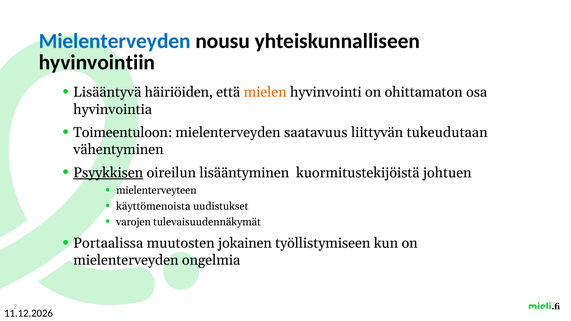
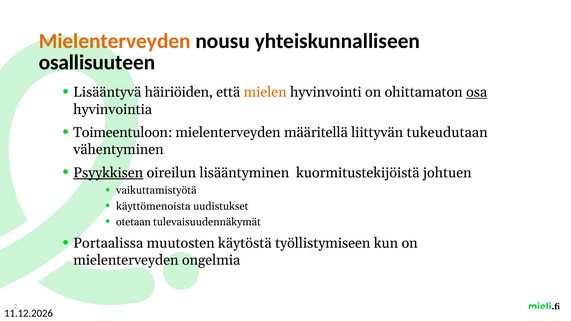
Mielenterveyden at (115, 41) colour: blue -> orange
hyvinvointiin: hyvinvointiin -> osallisuuteen
osa underline: none -> present
saatavuus: saatavuus -> määritellä
mielenterveyteen: mielenterveyteen -> vaikuttamistyötä
varojen: varojen -> otetaan
jokainen: jokainen -> käytöstä
